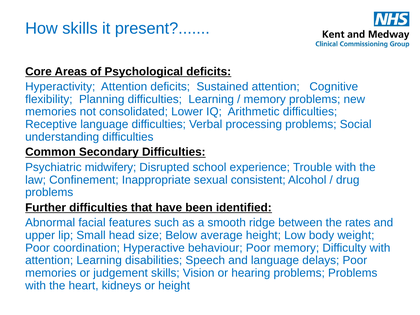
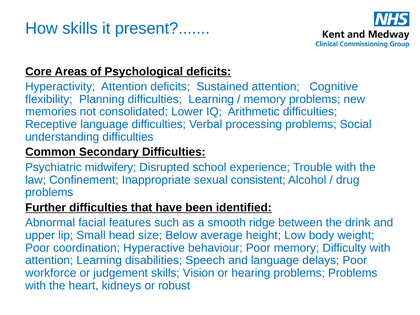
rates: rates -> drink
memories at (51, 273): memories -> workforce
or height: height -> robust
